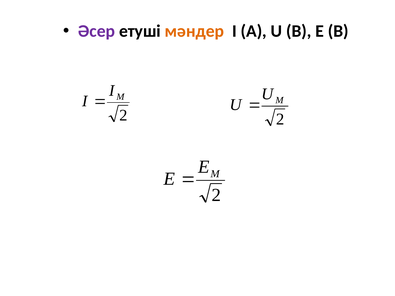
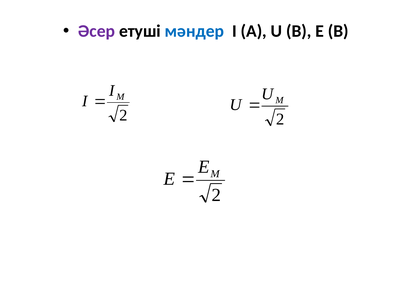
мәндер colour: orange -> blue
